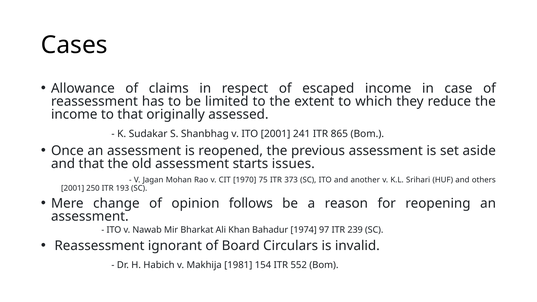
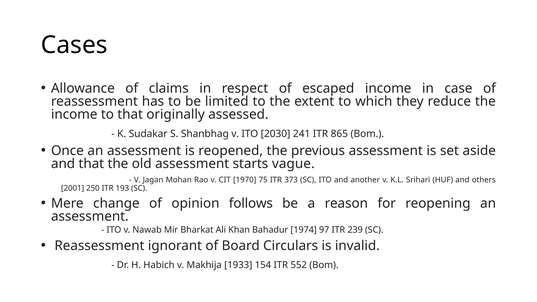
ITO 2001: 2001 -> 2030
issues: issues -> vague
1981: 1981 -> 1933
